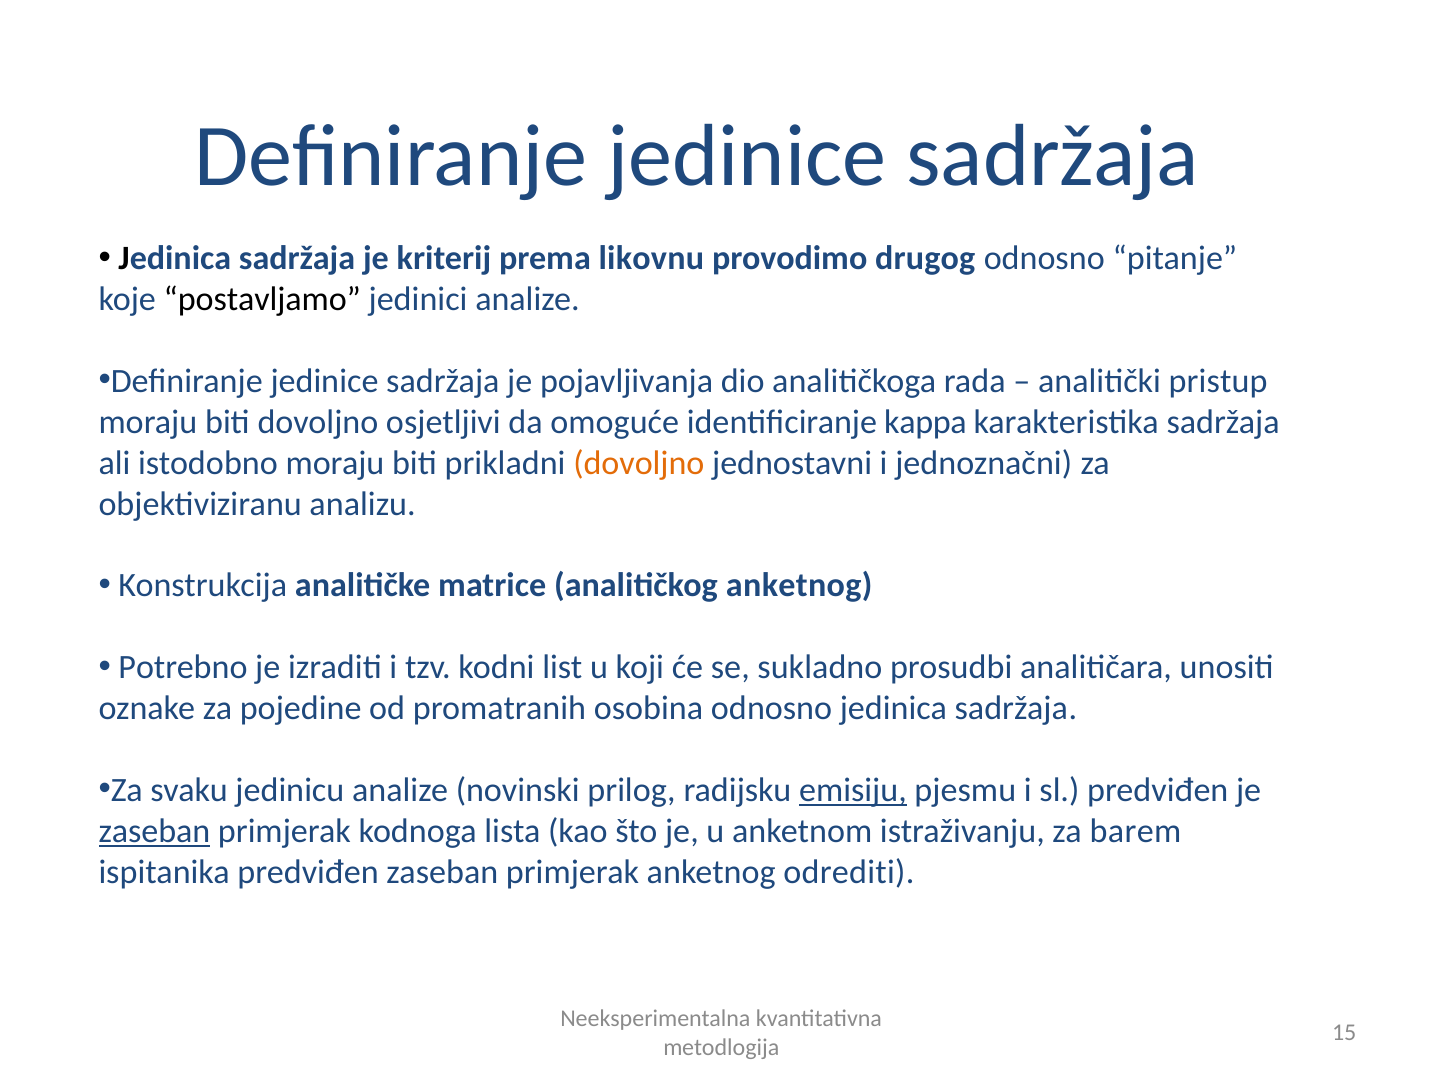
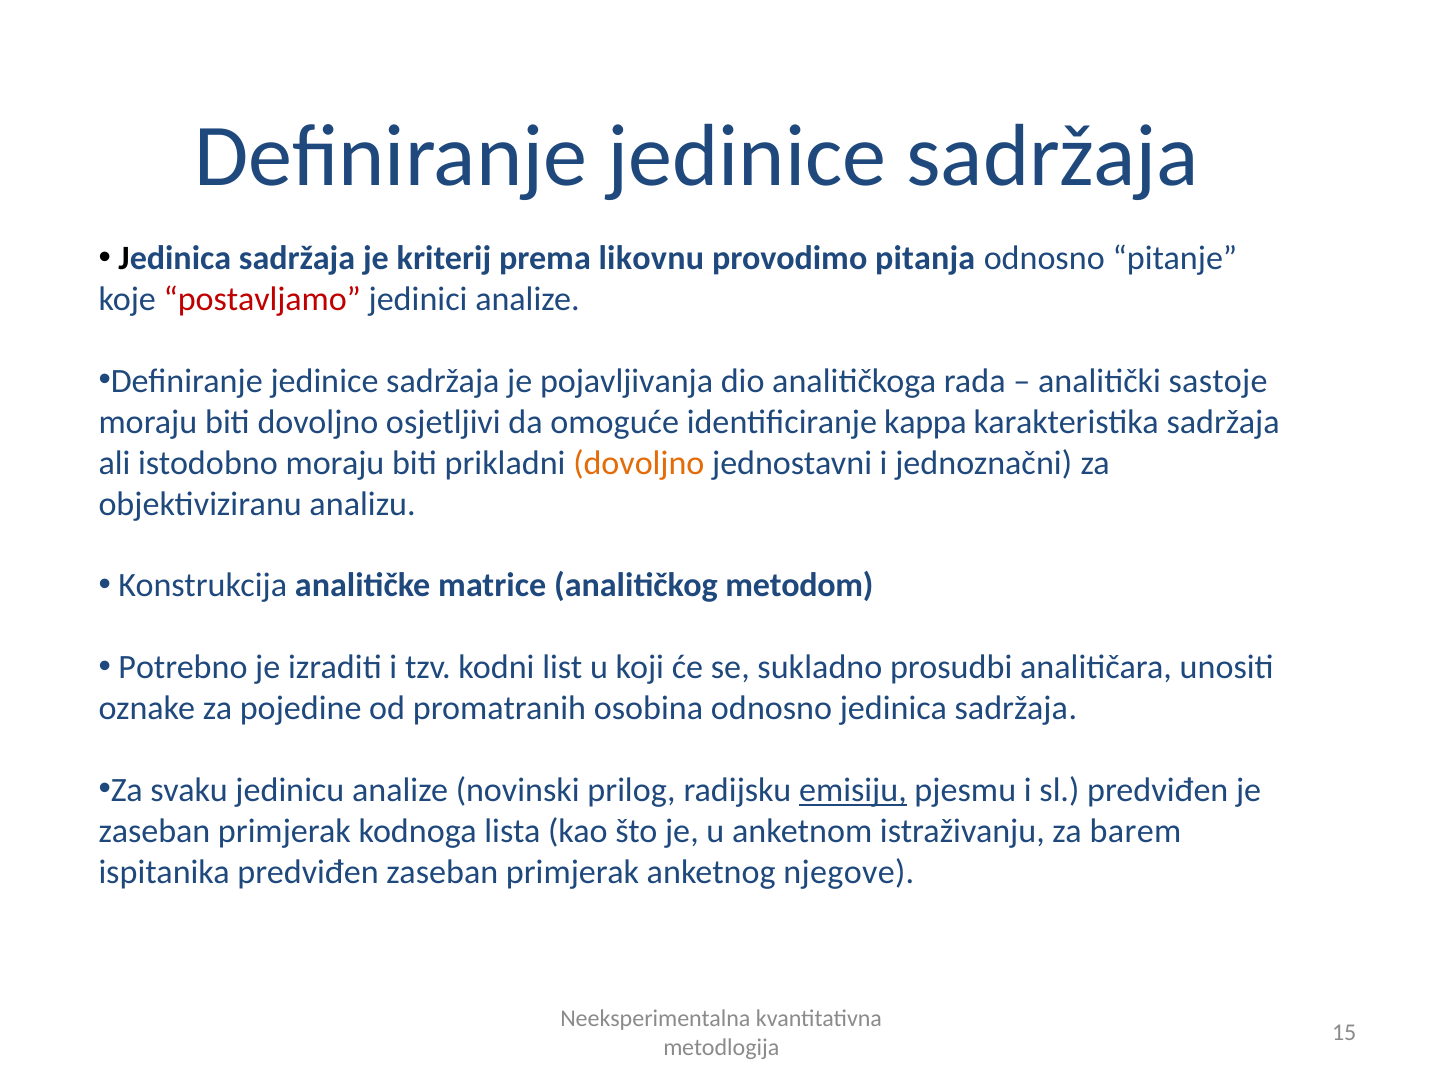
drugog: drugog -> pitanja
postavljamo colour: black -> red
pristup: pristup -> sastoje
analitičkog anketnog: anketnog -> metodom
zaseban at (154, 831) underline: present -> none
odrediti: odrediti -> njegove
